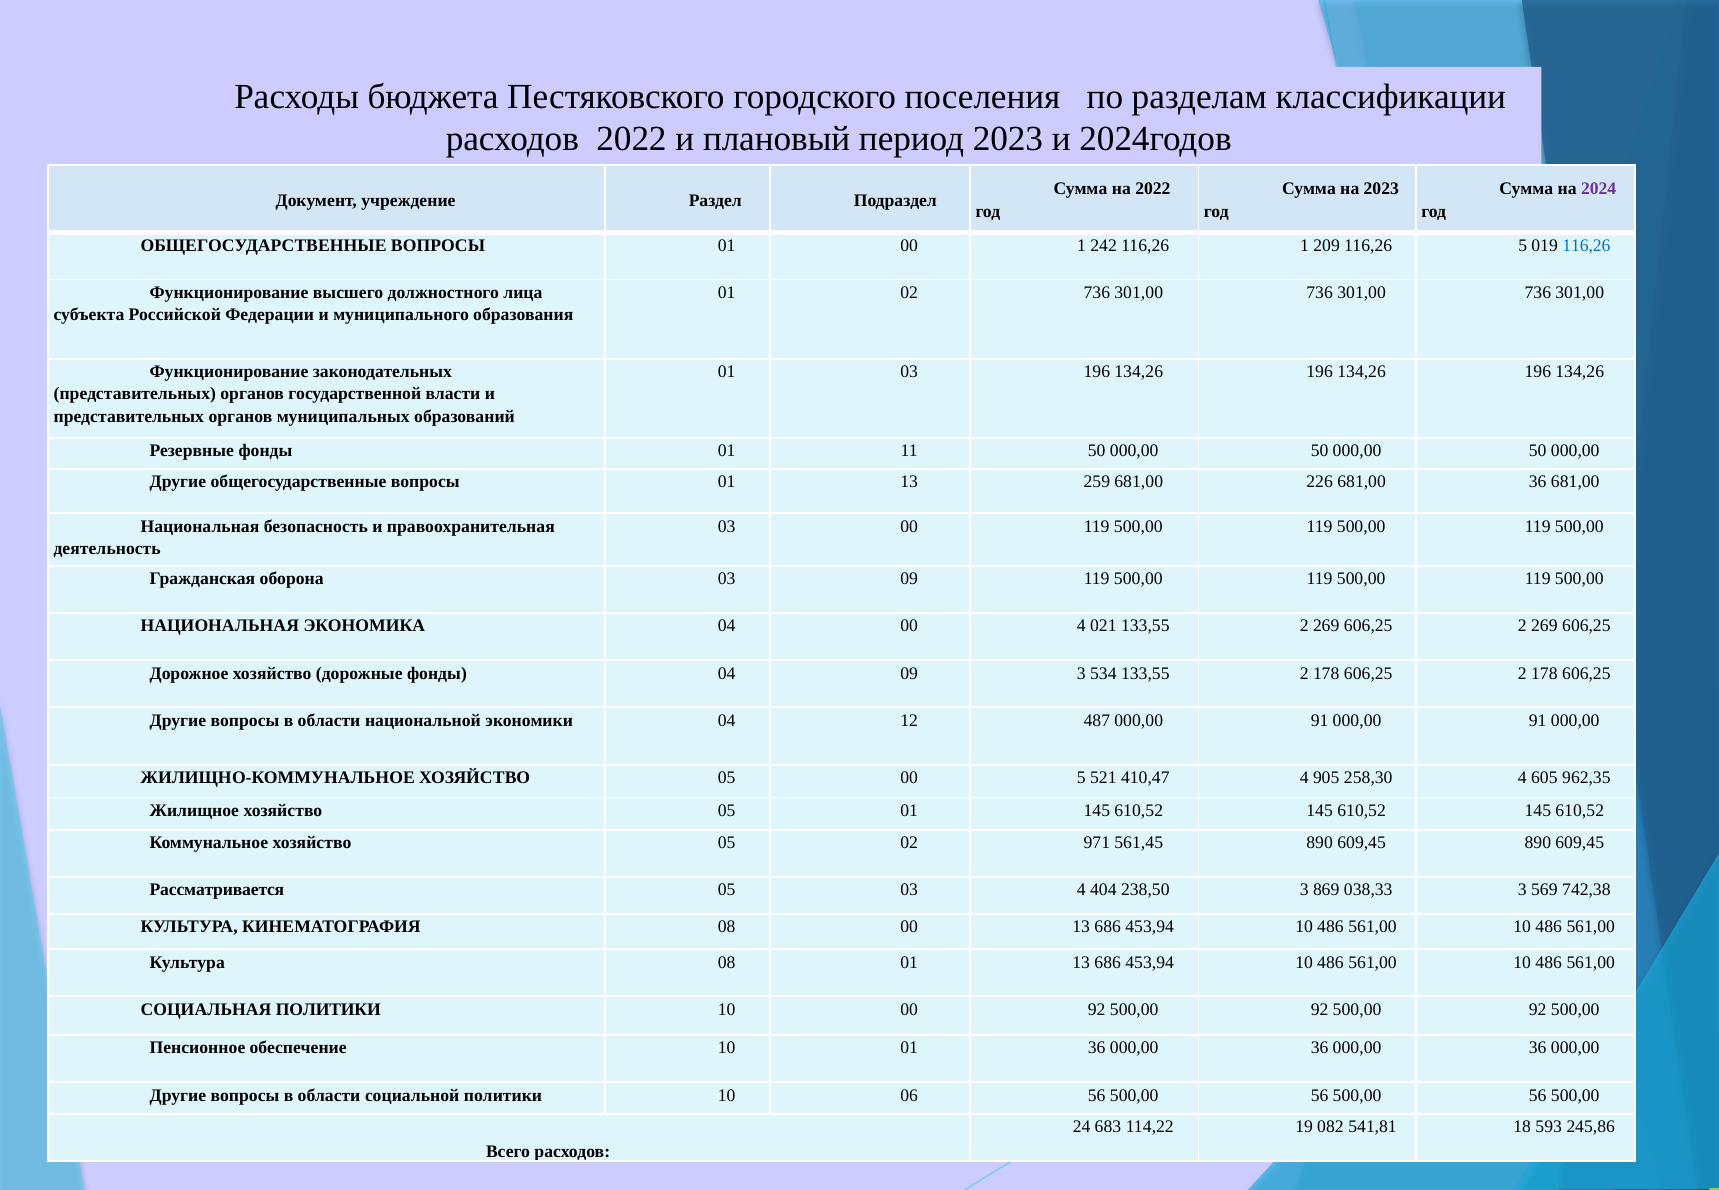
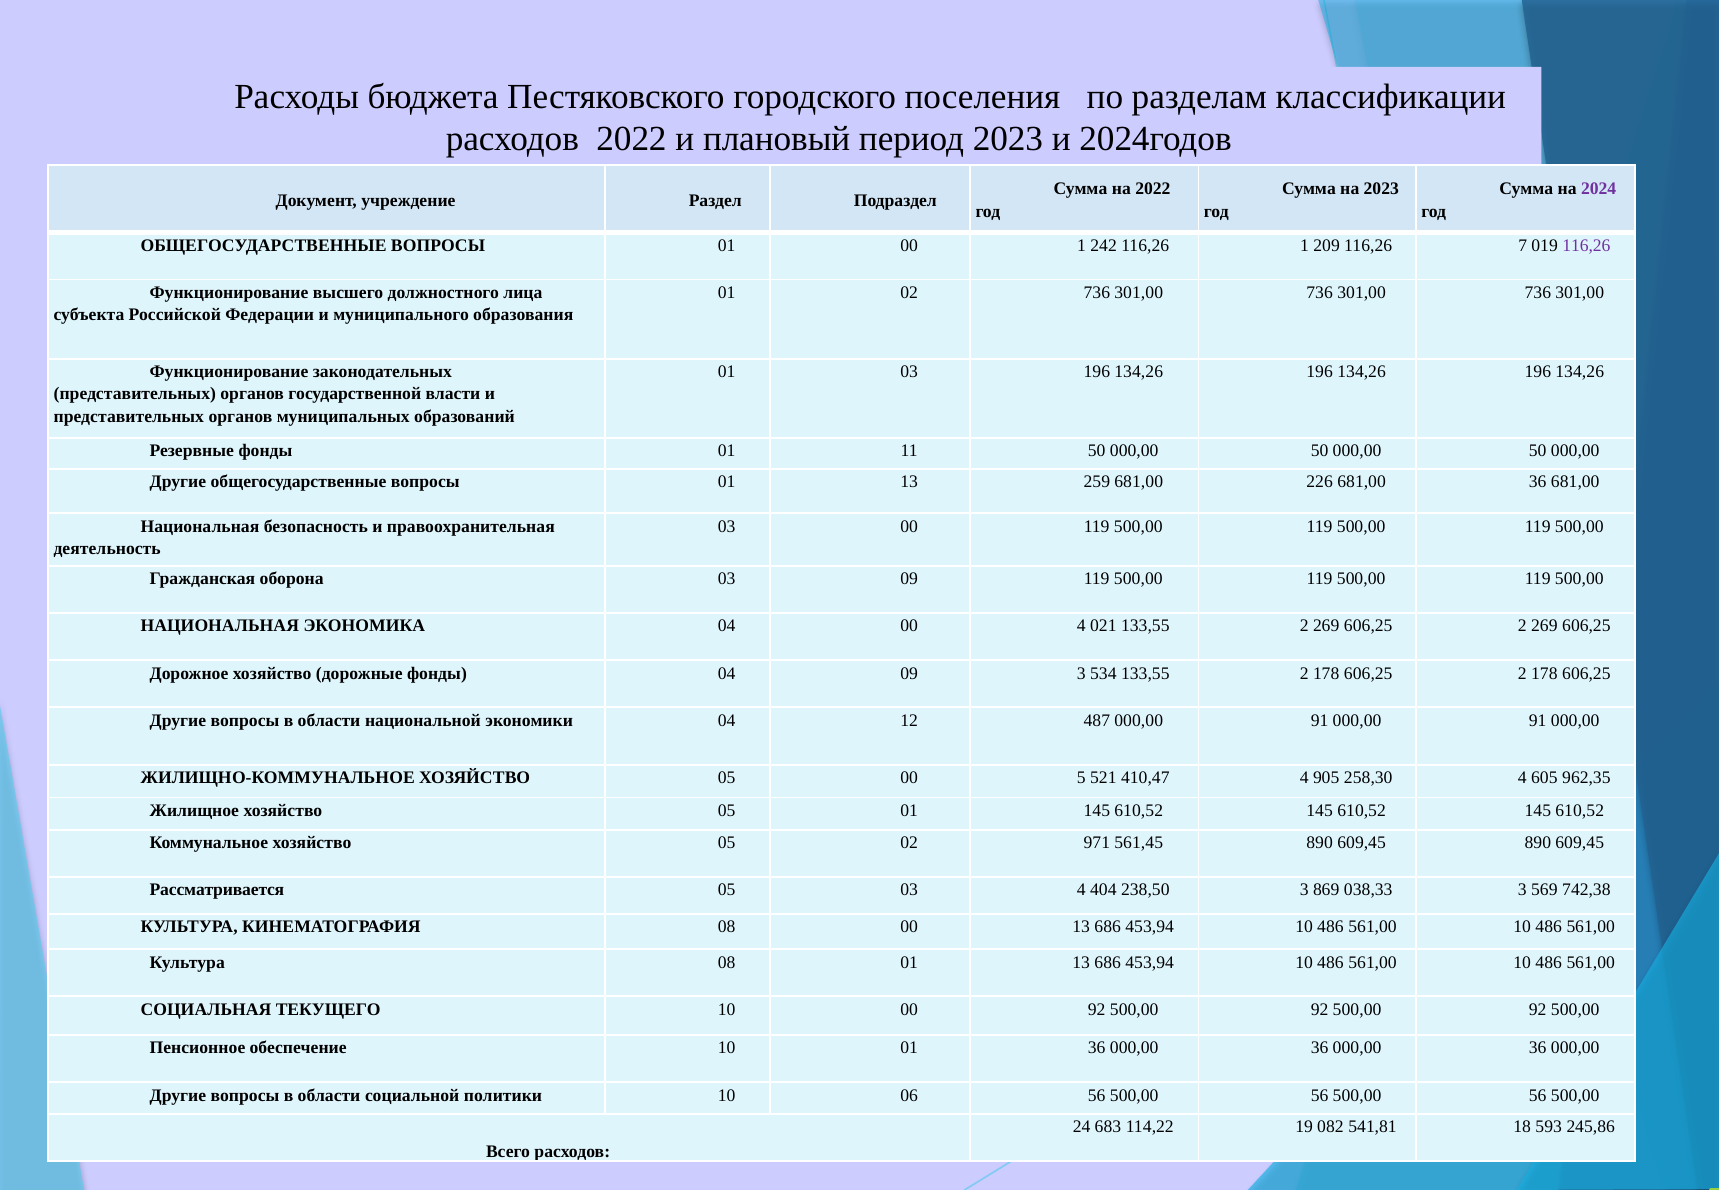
116,26 5: 5 -> 7
116,26 at (1586, 245) colour: blue -> purple
СОЦИАЛЬНАЯ ПОЛИТИКИ: ПОЛИТИКИ -> ТЕКУЩЕГО
